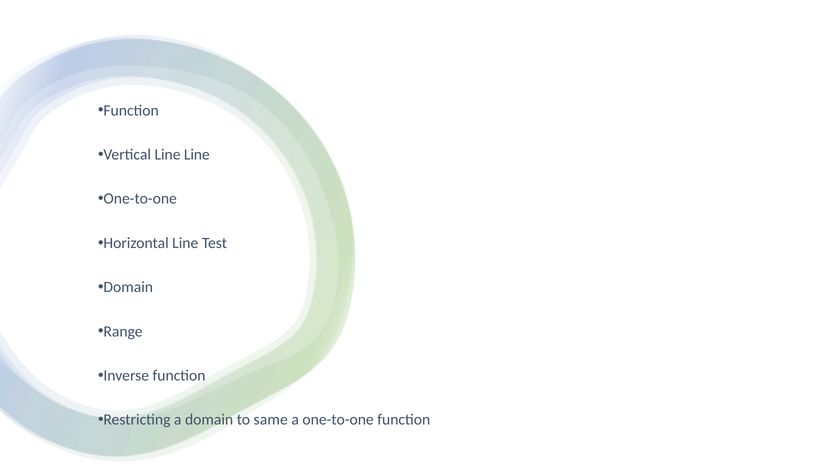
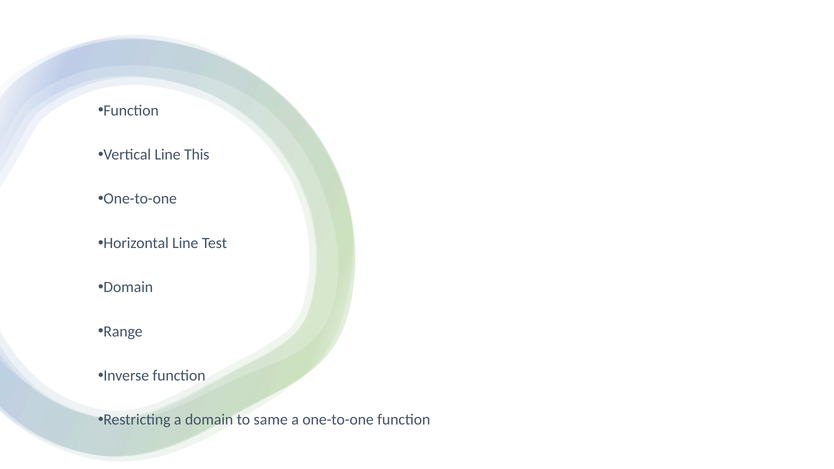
Line Line: Line -> This
